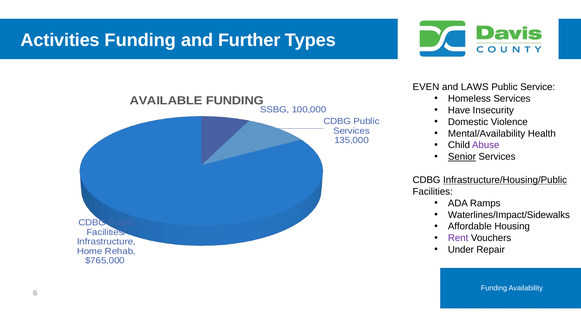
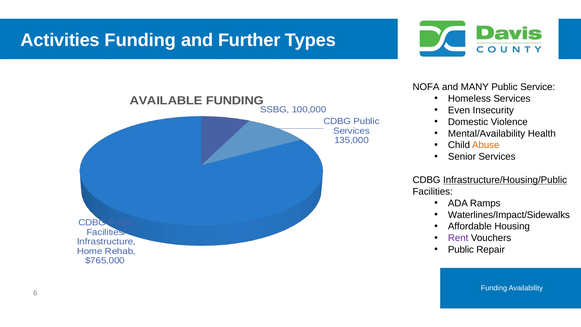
EVEN: EVEN -> NOFA
LAWS: LAWS -> MANY
Have: Have -> Even
Abuse colour: purple -> orange
Senior underline: present -> none
Under at (461, 250): Under -> Public
